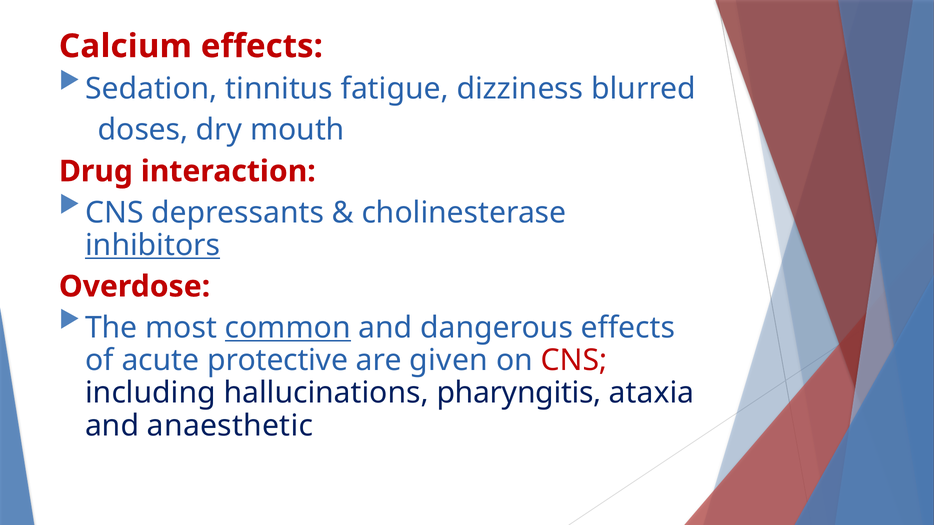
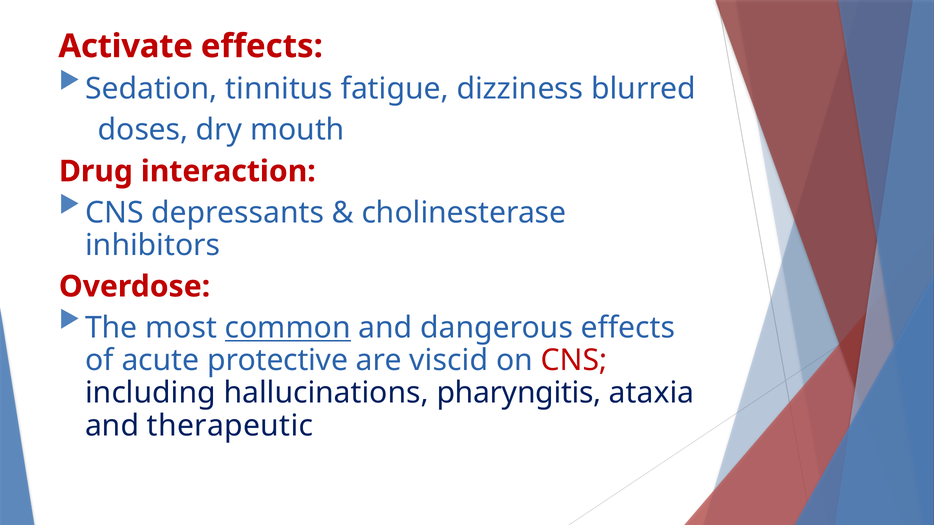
Calcium: Calcium -> Activate
inhibitors underline: present -> none
given: given -> viscid
anaesthetic: anaesthetic -> therapeutic
